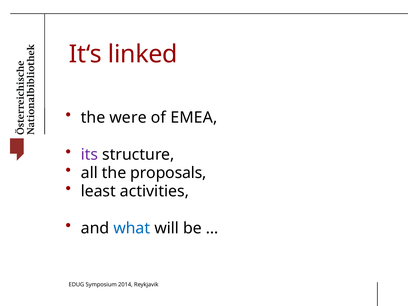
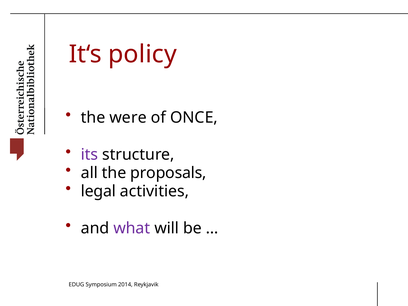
linked: linked -> policy
EMEA: EMEA -> ONCE
least: least -> legal
what colour: blue -> purple
